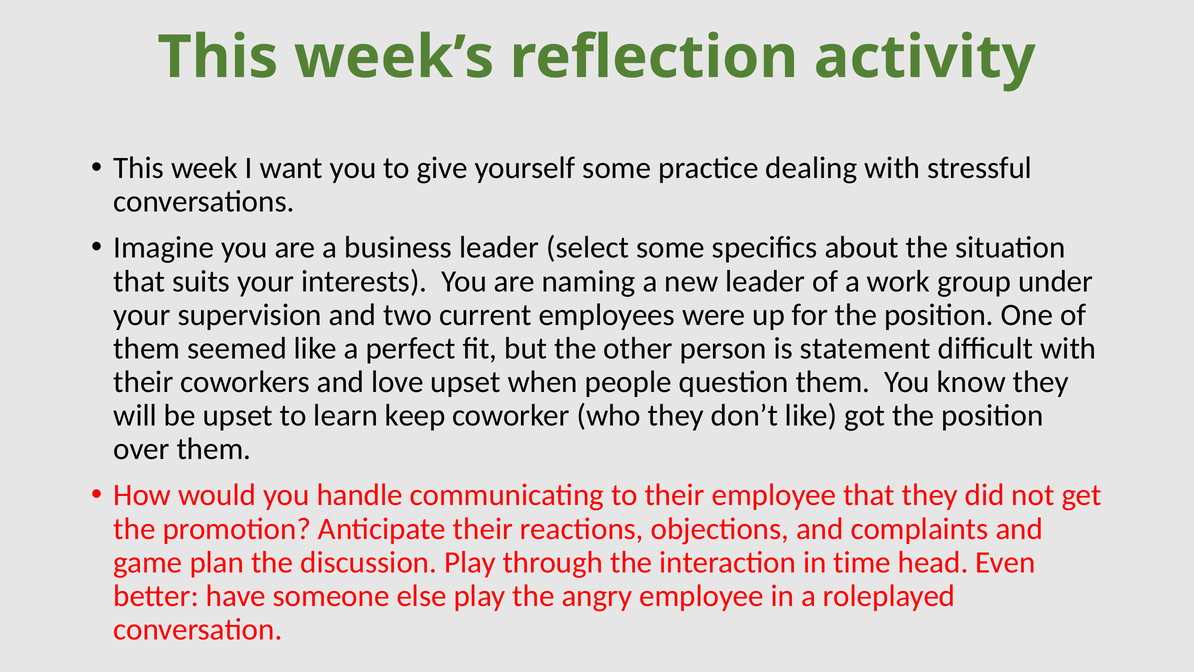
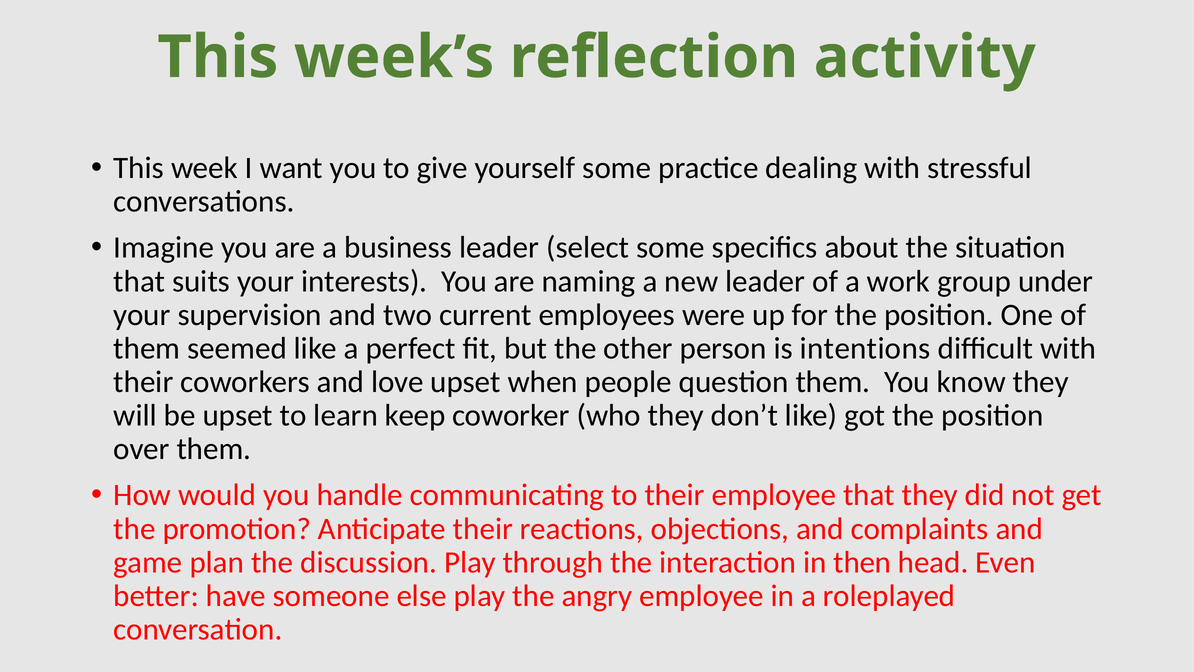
statement: statement -> intentions
time: time -> then
